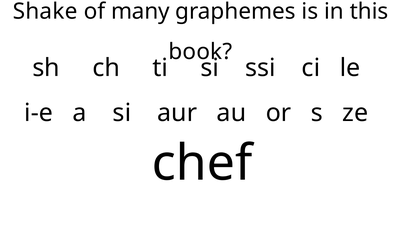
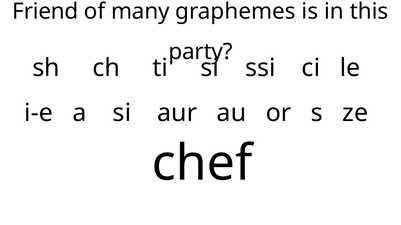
Shake: Shake -> Friend
book: book -> party
